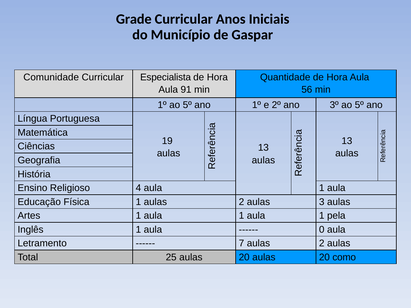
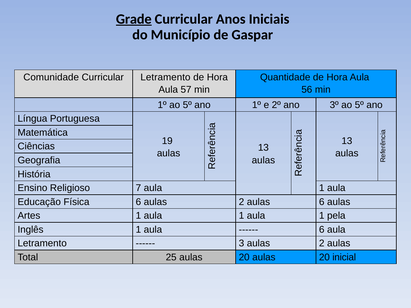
Grade underline: none -> present
Curricular Especialista: Especialista -> Letramento
91: 91 -> 57
4: 4 -> 7
Física 1: 1 -> 6
aulas 3: 3 -> 6
0 at (322, 230): 0 -> 6
7: 7 -> 3
como: como -> inicial
